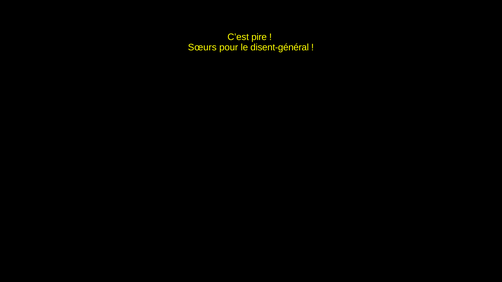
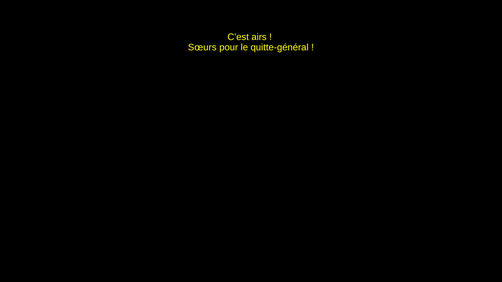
pire: pire -> airs
disent-général: disent-général -> quitte-général
